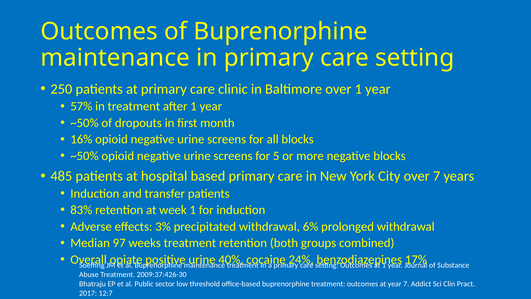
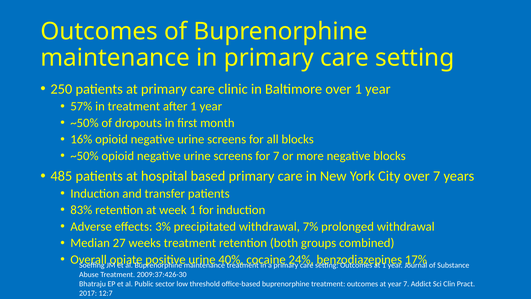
for 5: 5 -> 7
6%: 6% -> 7%
97: 97 -> 27
